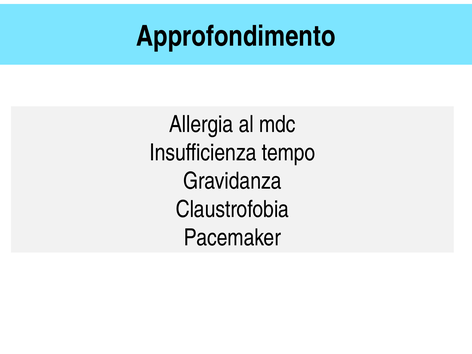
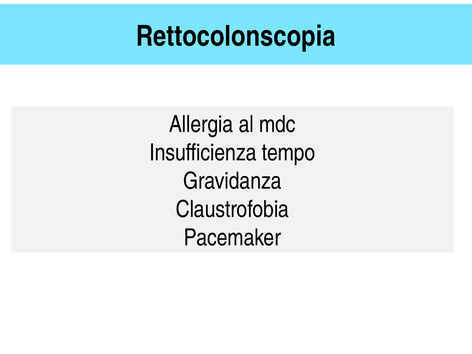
Approfondimento: Approfondimento -> Rettocolonscopia
